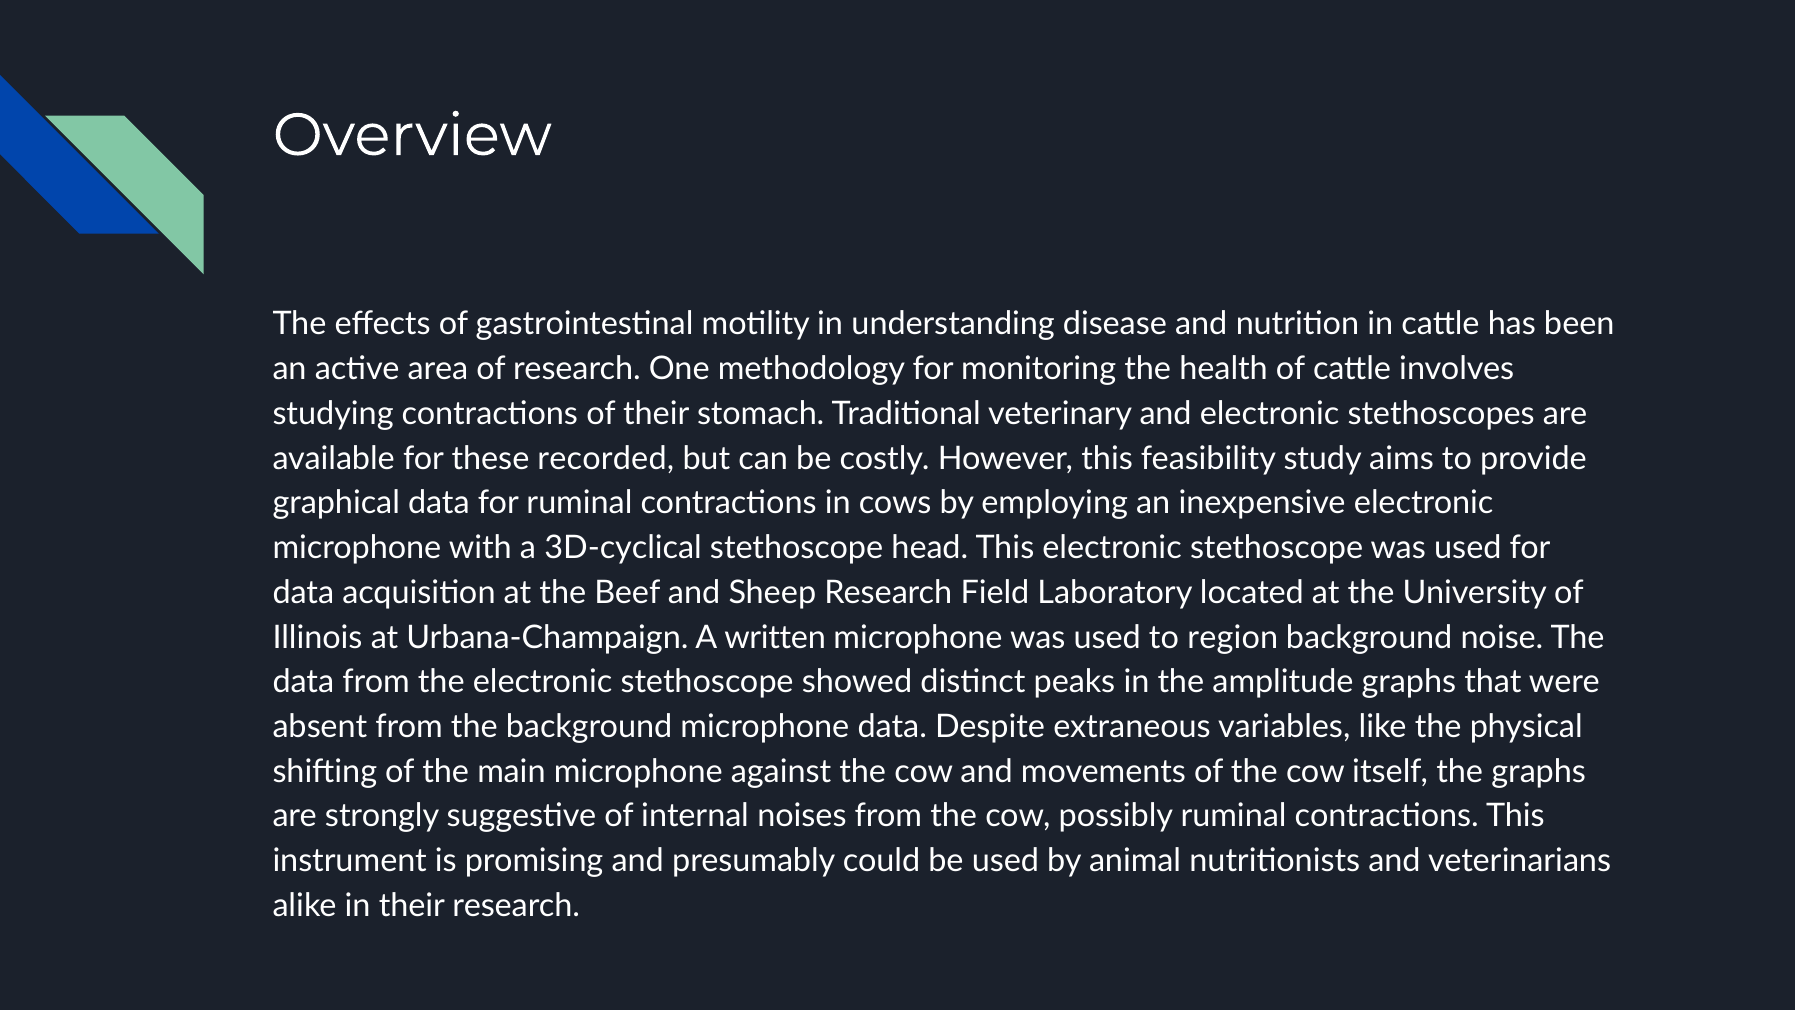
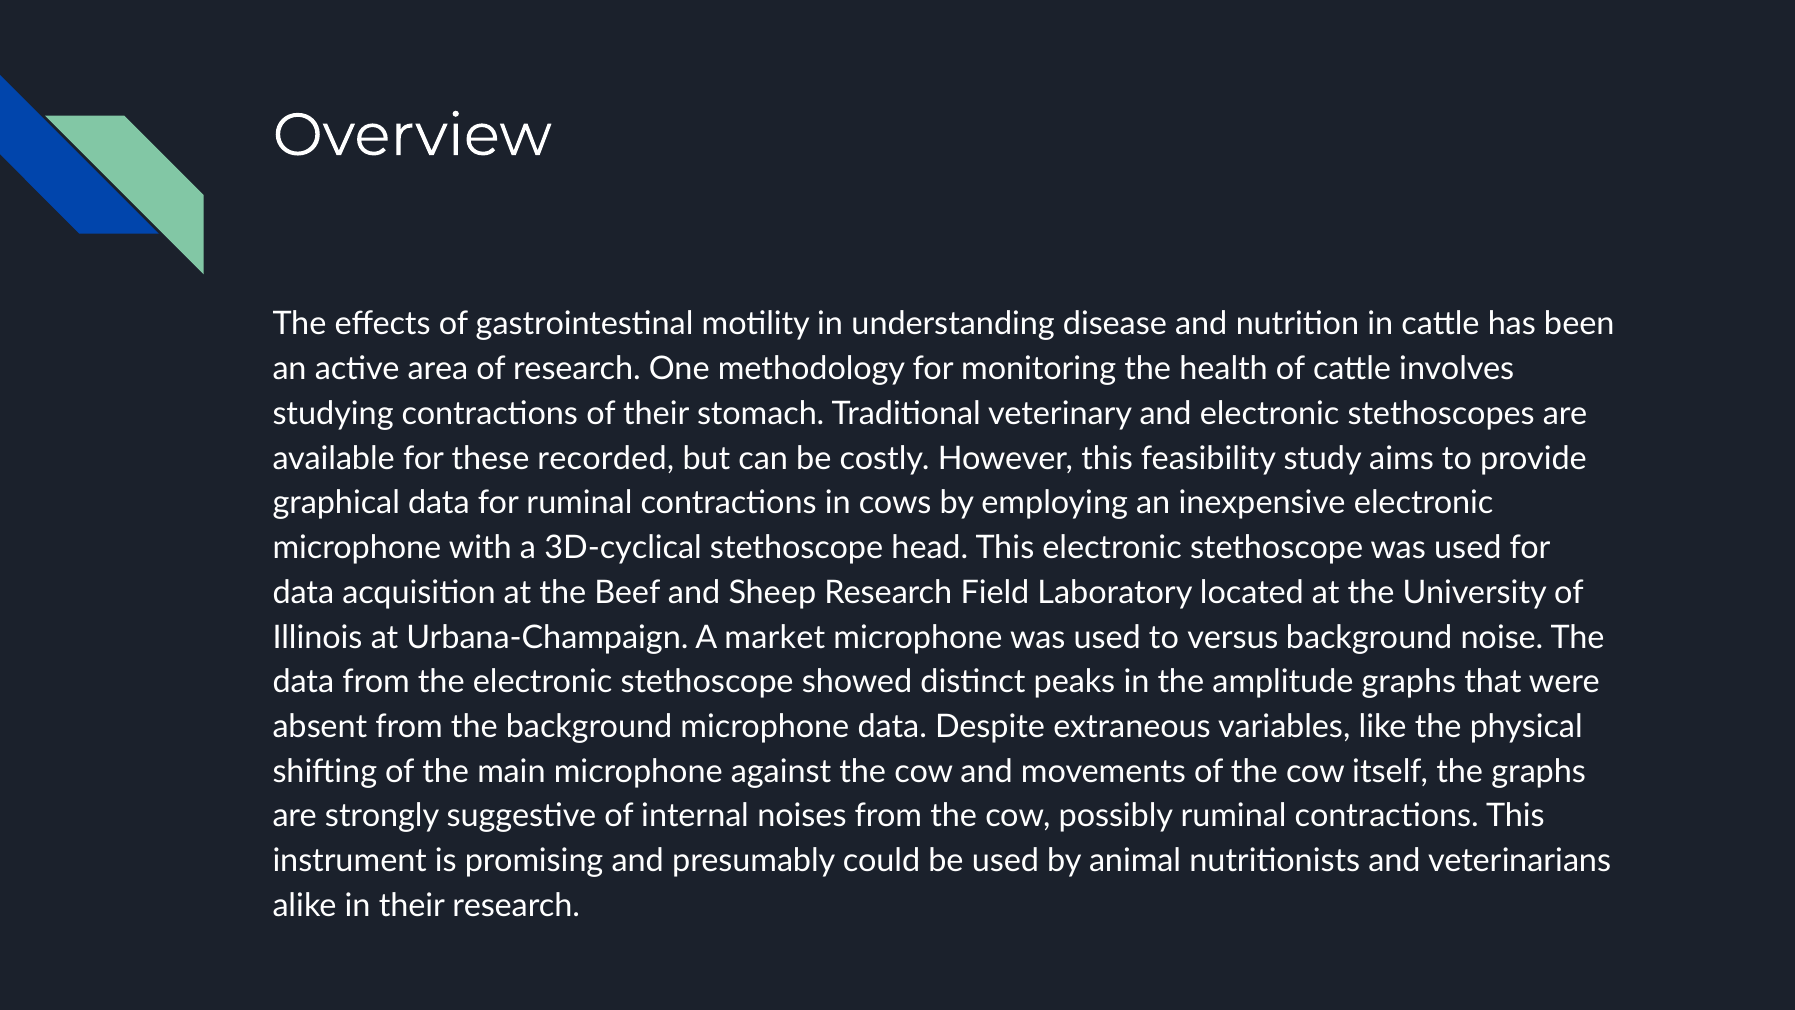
written: written -> market
region: region -> versus
